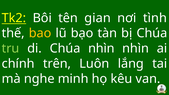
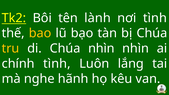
gian: gian -> lành
tru colour: light green -> yellow
chính trên: trên -> tình
minh: minh -> hãnh
